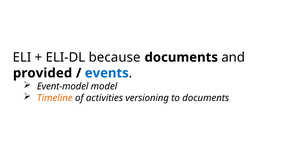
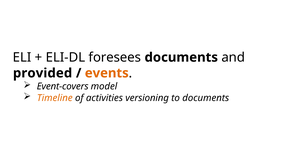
because: because -> foresees
events colour: blue -> orange
Event-model: Event-model -> Event-covers
